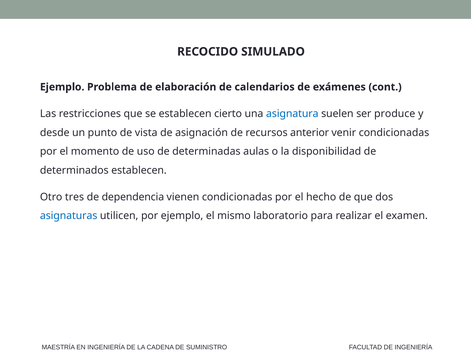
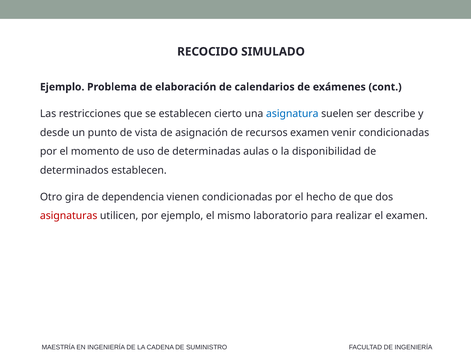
produce: produce -> describe
recursos anterior: anterior -> examen
tres: tres -> gira
asignaturas colour: blue -> red
